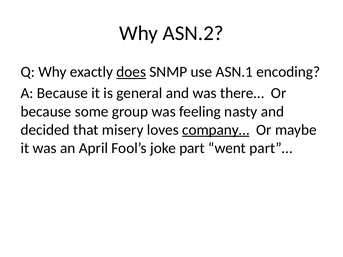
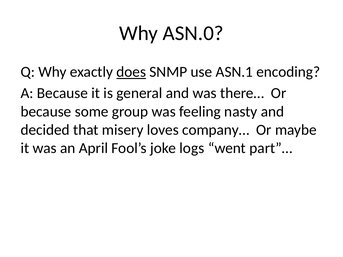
ASN.2: ASN.2 -> ASN.0
company… underline: present -> none
part: part -> logs
